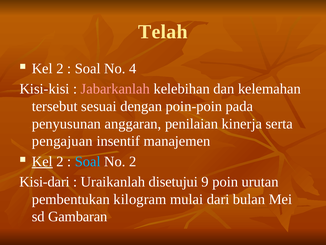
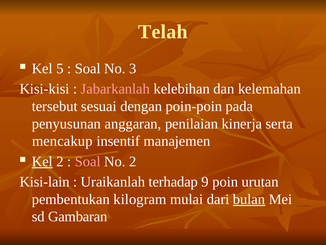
2 at (60, 68): 2 -> 5
4: 4 -> 3
pengajuan: pengajuan -> mencakup
Soal at (88, 161) colour: light blue -> pink
Kisi-dari: Kisi-dari -> Kisi-lain
disetujui: disetujui -> terhadap
bulan underline: none -> present
